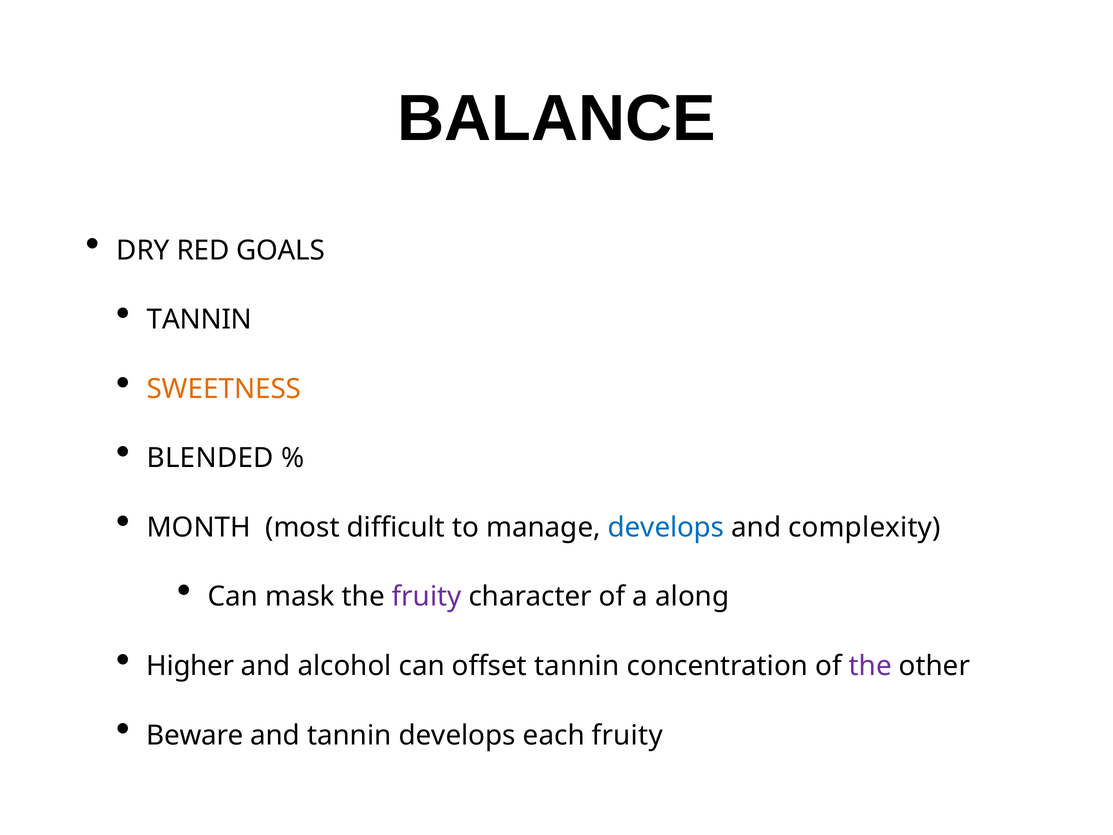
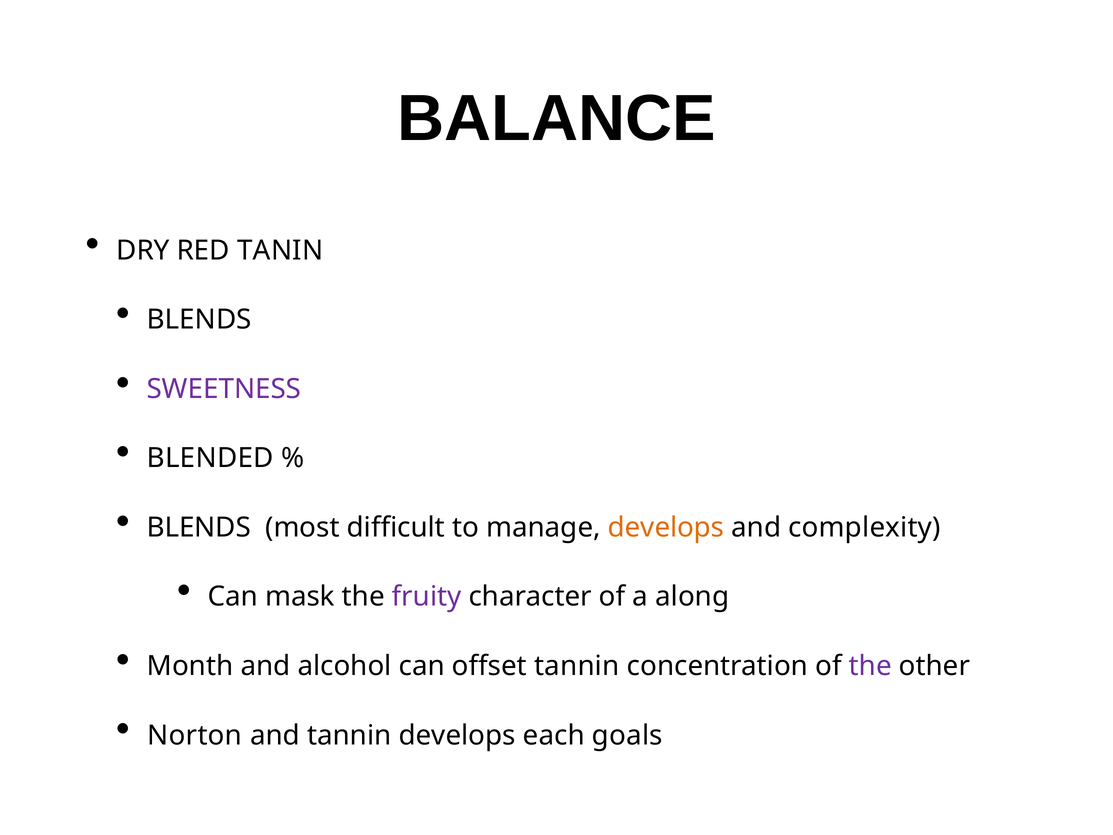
GOALS: GOALS -> TANIN
TANNIN at (199, 320): TANNIN -> BLENDS
SWEETNESS colour: orange -> purple
MONTH at (199, 527): MONTH -> BLENDS
develops at (666, 527) colour: blue -> orange
Higher: Higher -> Month
Beware: Beware -> Norton
each fruity: fruity -> goals
